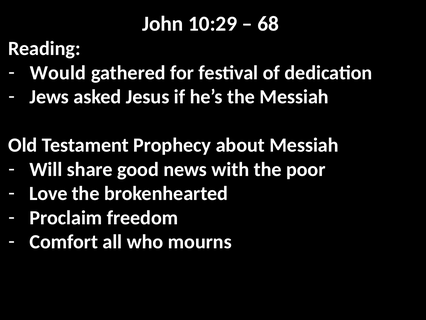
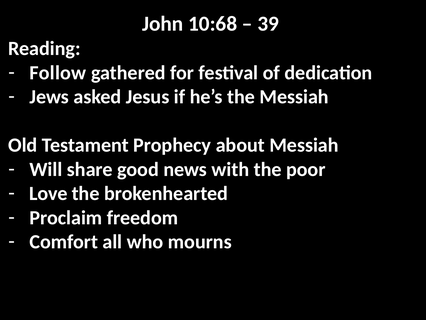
10:29: 10:29 -> 10:68
68: 68 -> 39
Would: Would -> Follow
